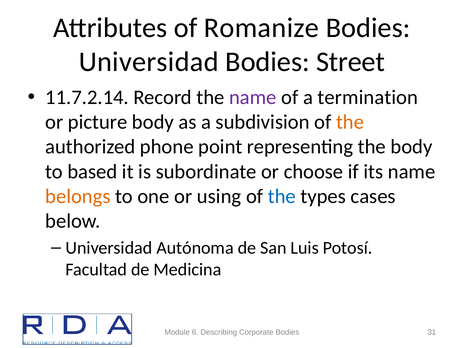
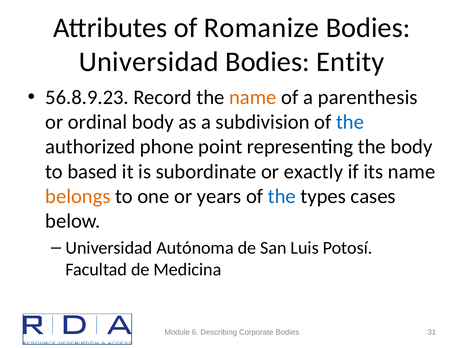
Street: Street -> Entity
11.7.2.14: 11.7.2.14 -> 56.8.9.23
name at (253, 97) colour: purple -> orange
termination: termination -> parenthesis
picture: picture -> ordinal
the at (350, 122) colour: orange -> blue
choose: choose -> exactly
using: using -> years
